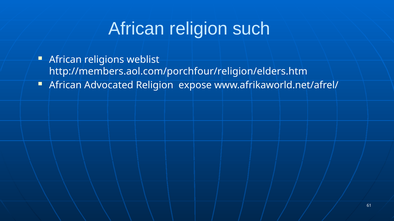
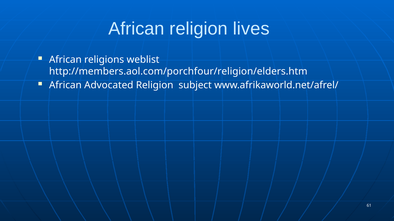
such: such -> lives
expose: expose -> subject
